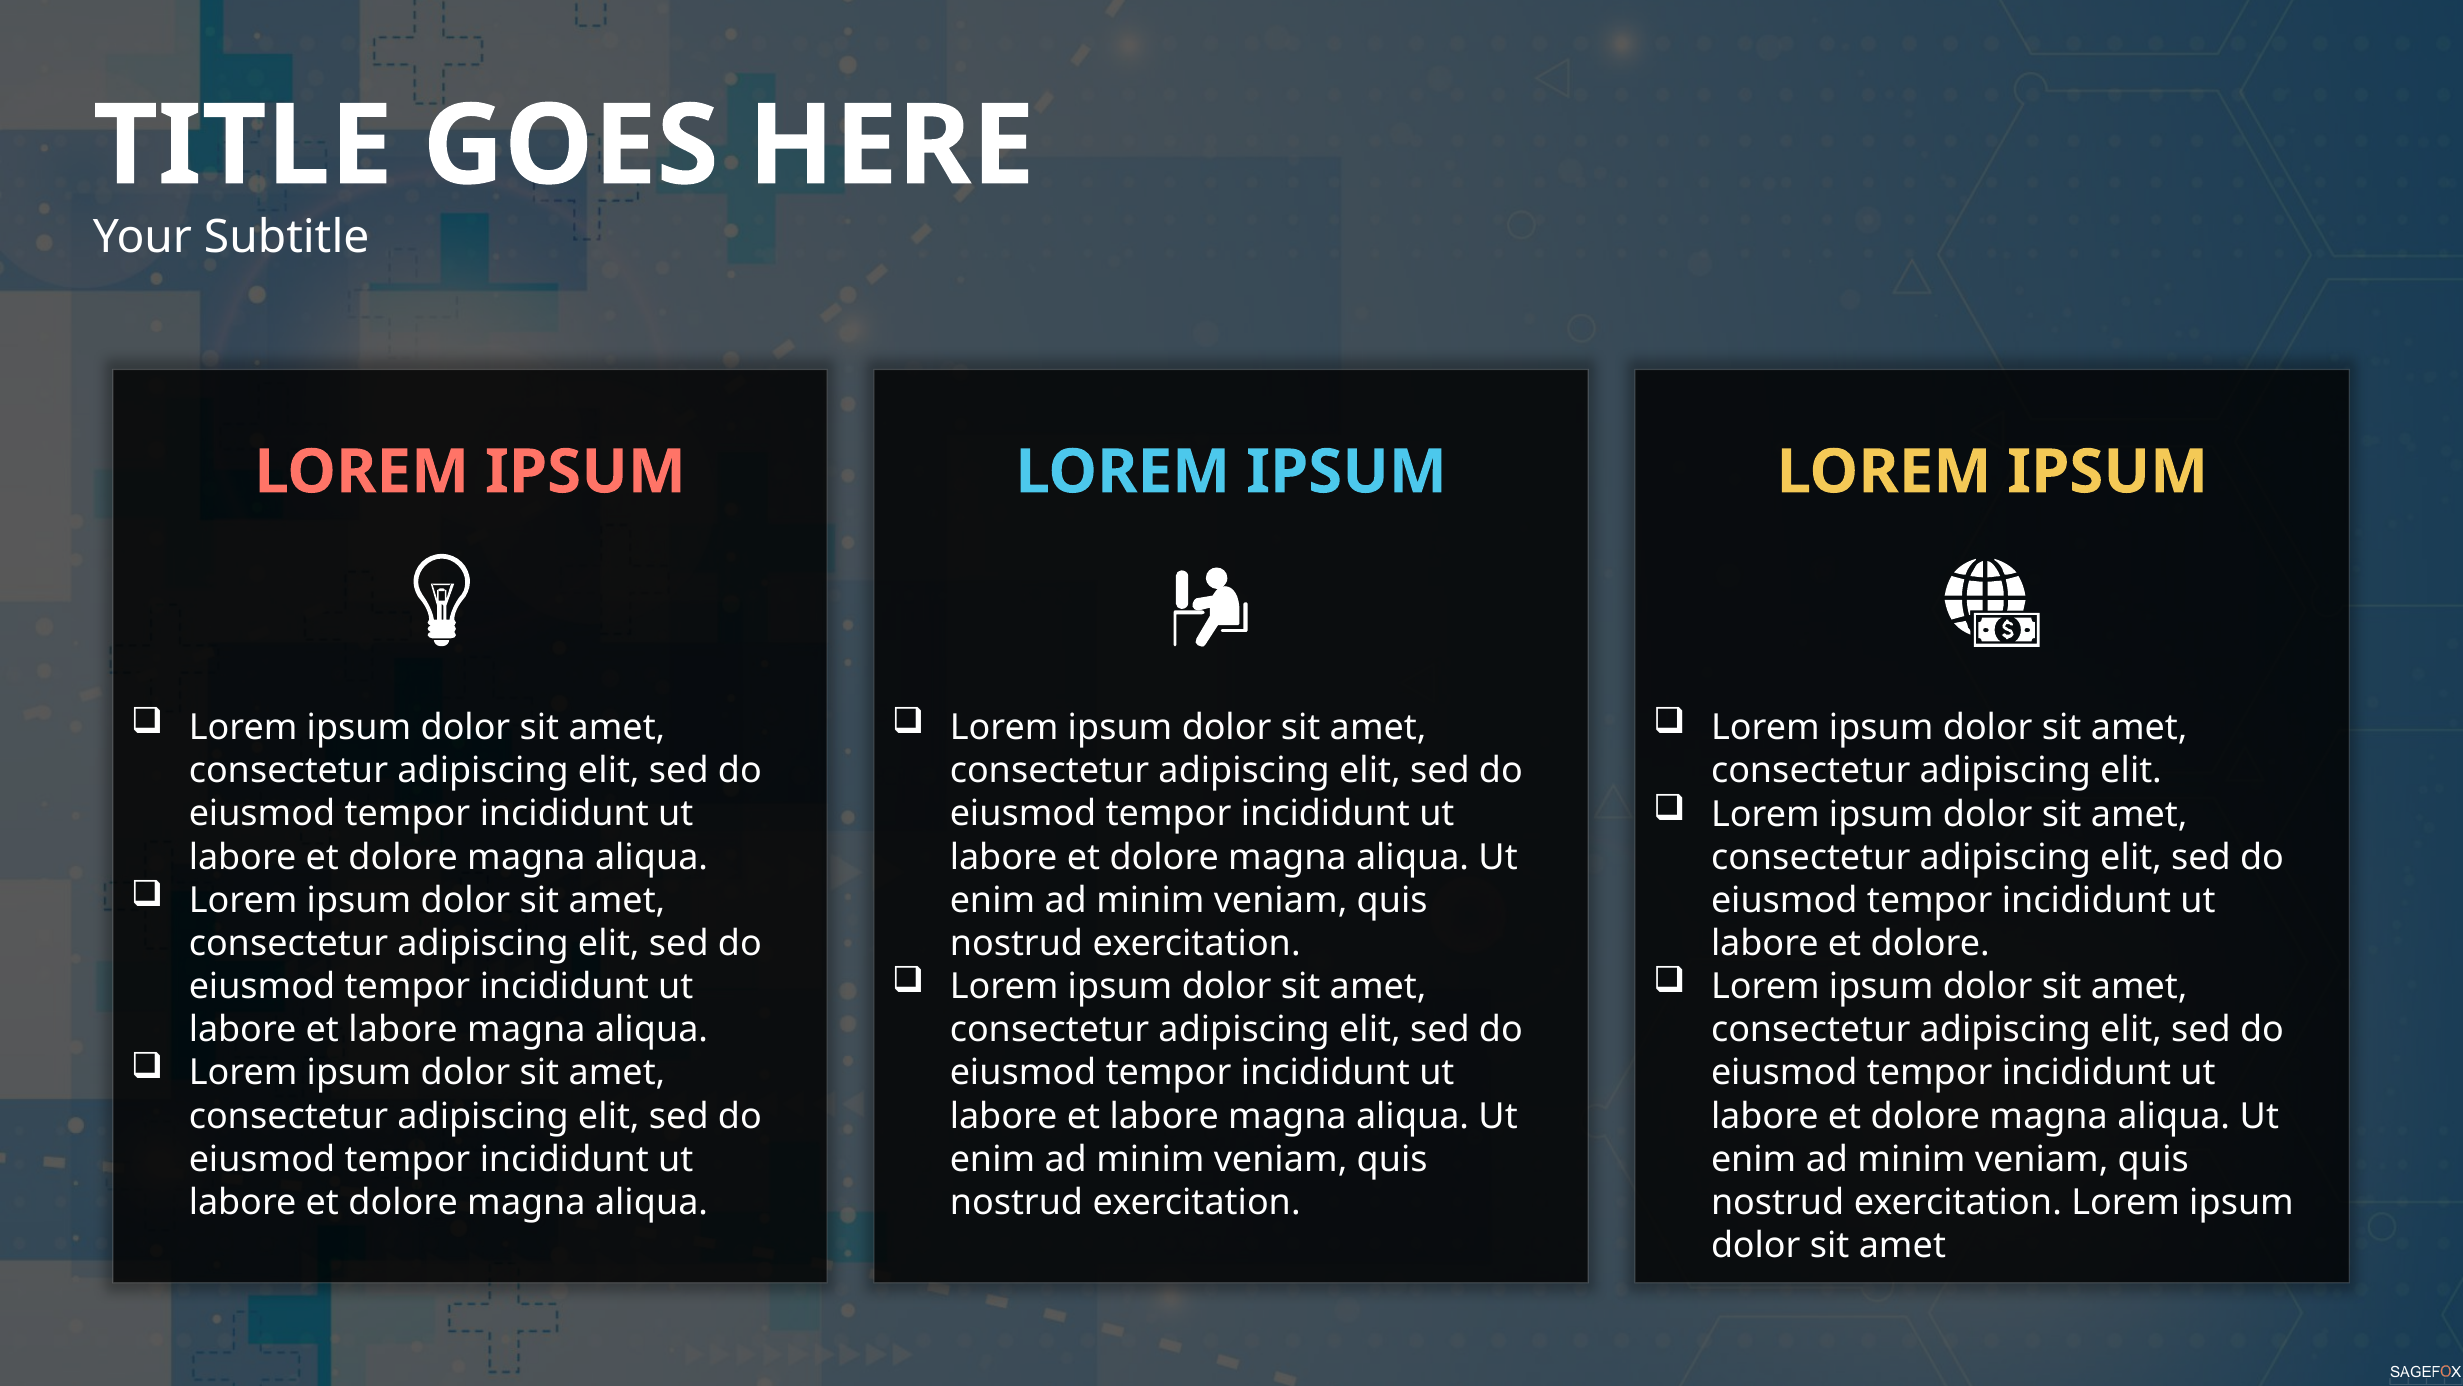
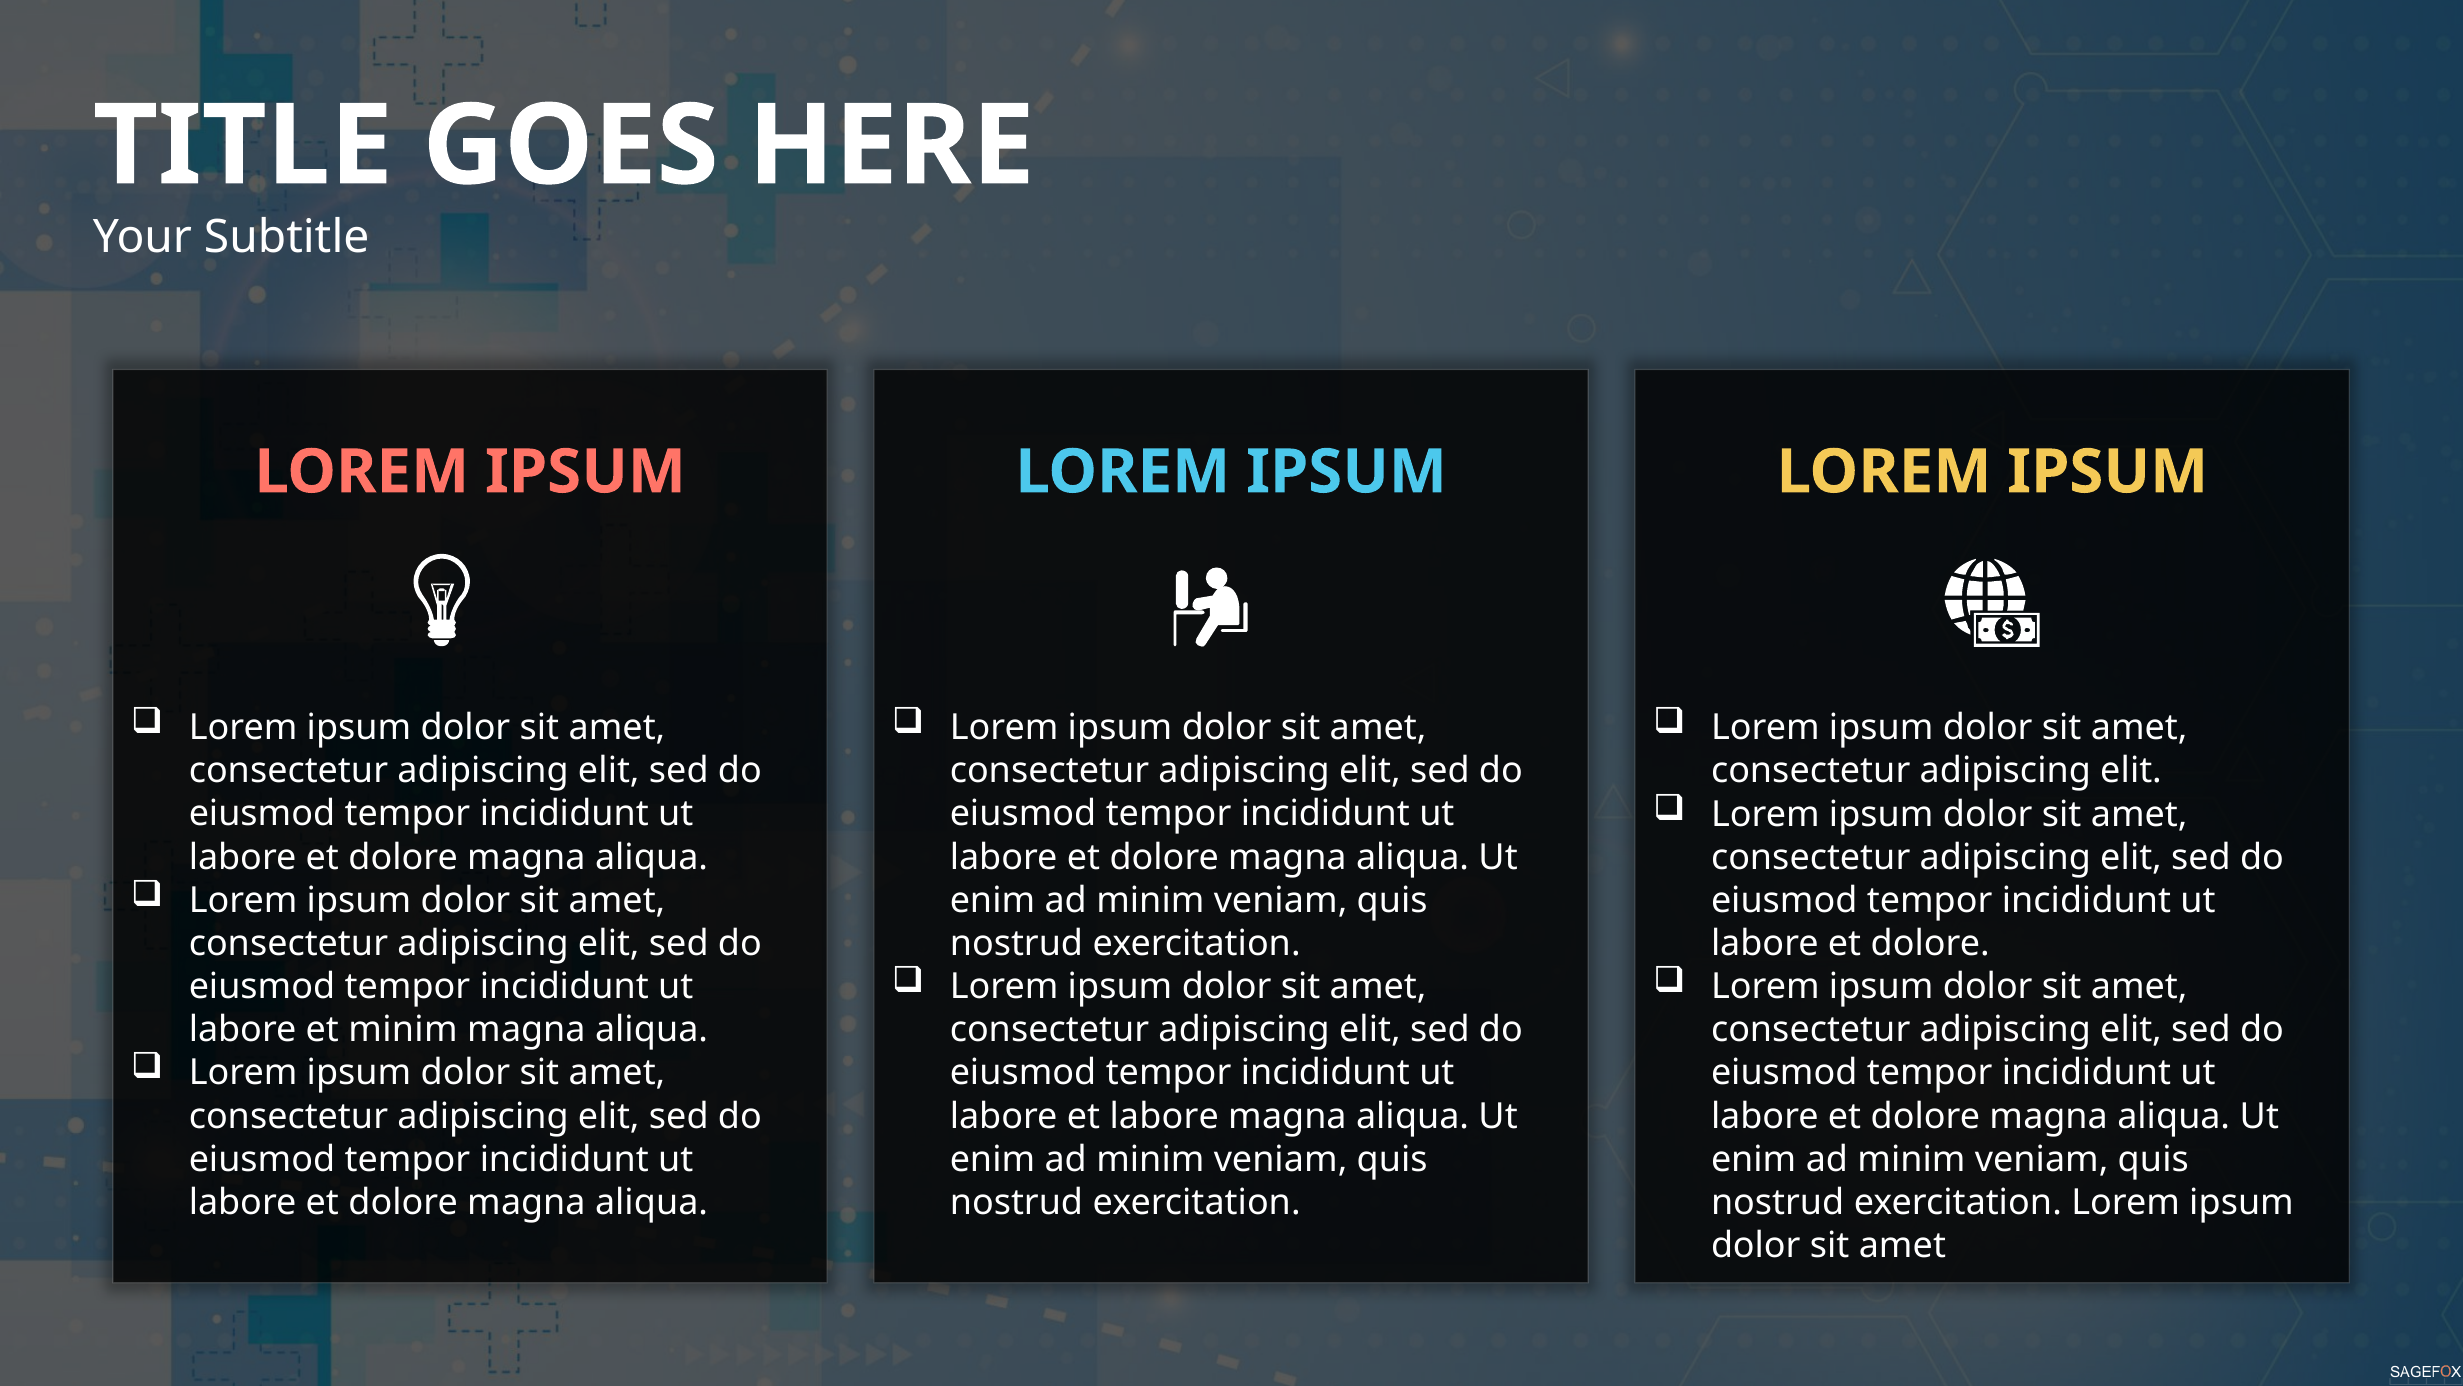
labore at (403, 1029): labore -> minim
